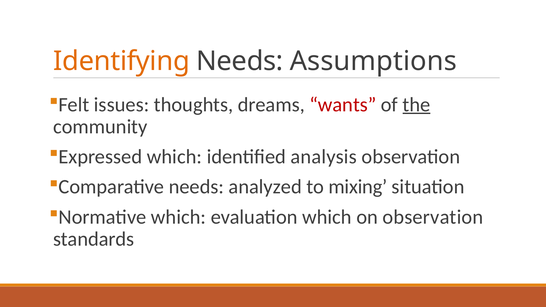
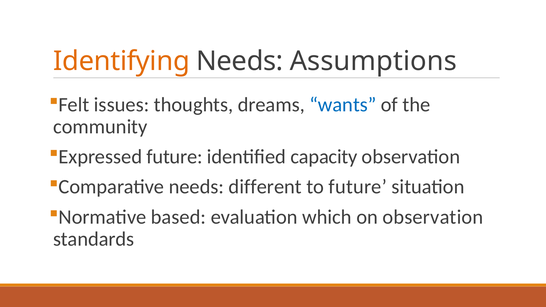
wants colour: red -> blue
the underline: present -> none
Expressed which: which -> future
analysis: analysis -> capacity
analyzed: analyzed -> different
to mixing: mixing -> future
Normative which: which -> based
